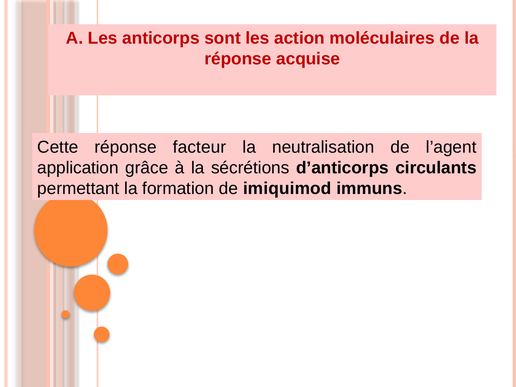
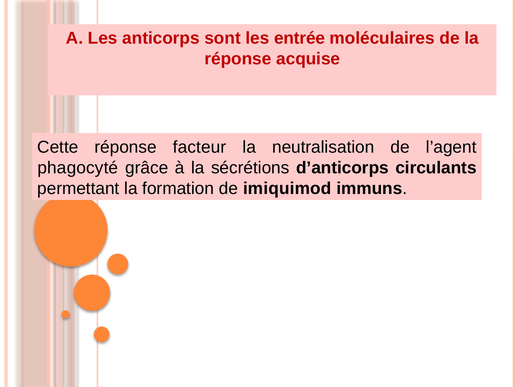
action: action -> entrée
application: application -> phagocyté
